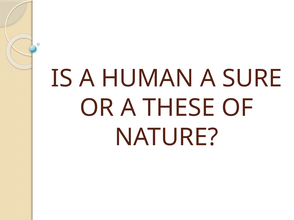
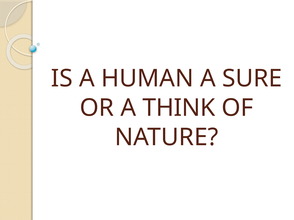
THESE: THESE -> THINK
